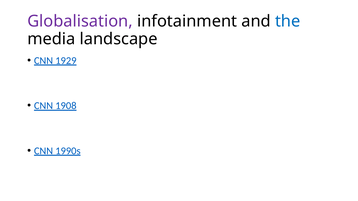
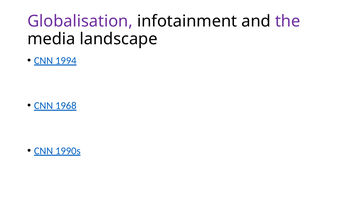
the colour: blue -> purple
1929: 1929 -> 1994
1908: 1908 -> 1968
